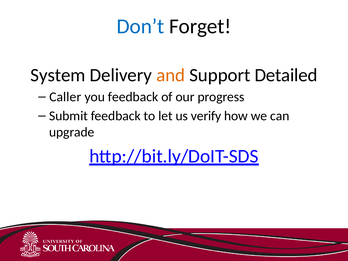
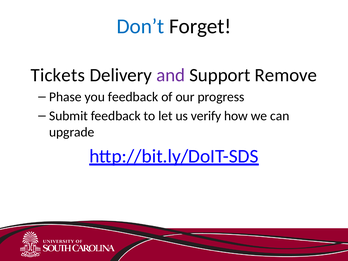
System: System -> Tickets
and colour: orange -> purple
Detailed: Detailed -> Remove
Caller: Caller -> Phase
